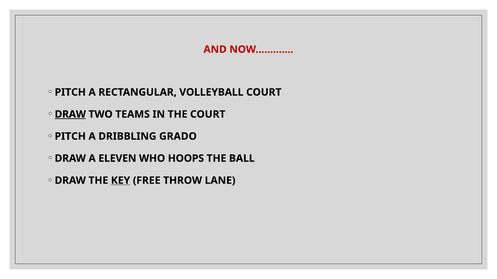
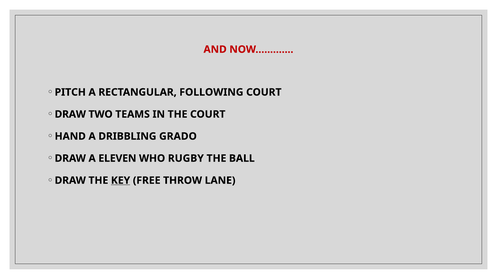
VOLLEYBALL: VOLLEYBALL -> FOLLOWING
DRAW at (70, 114) underline: present -> none
PITCH at (70, 137): PITCH -> HAND
HOOPS: HOOPS -> RUGBY
